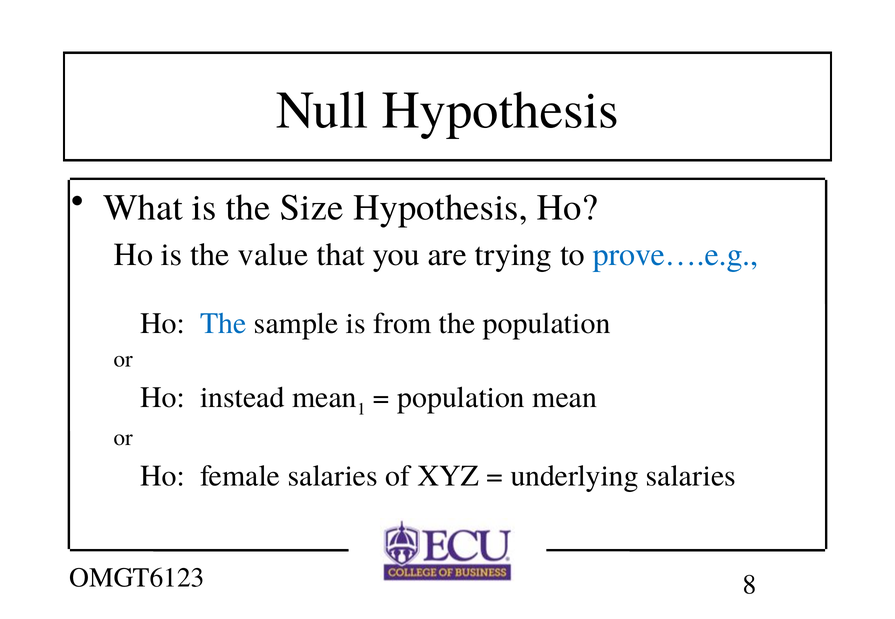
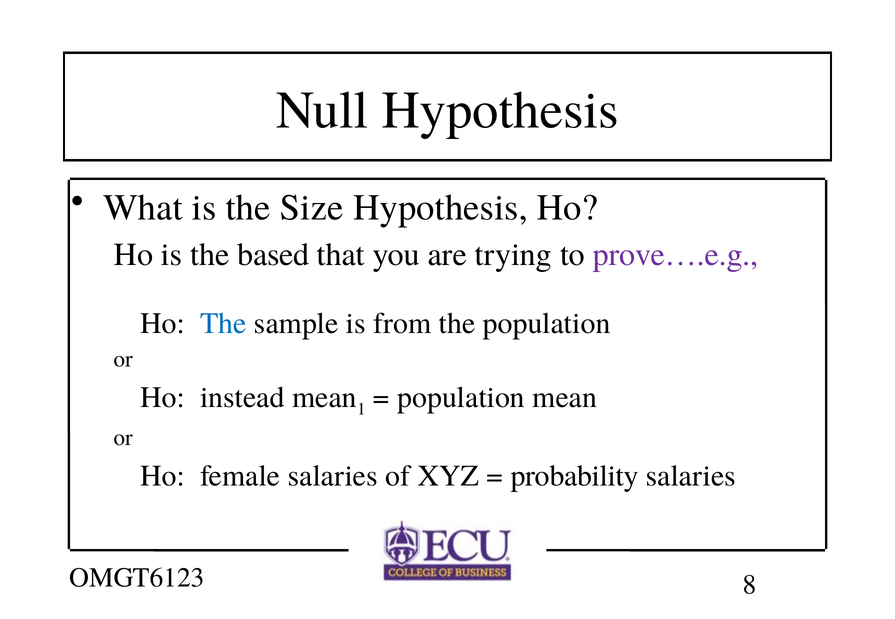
value: value -> based
prove….e.g colour: blue -> purple
underlying: underlying -> probability
